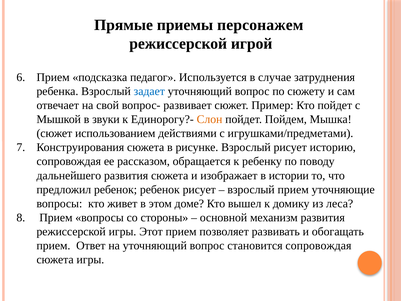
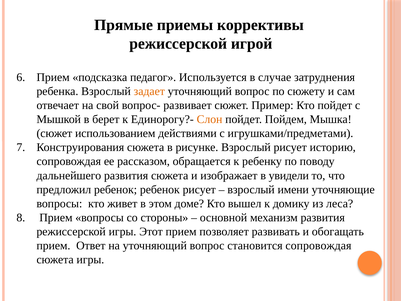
персонажем: персонажем -> коррективы
задает colour: blue -> orange
звуки: звуки -> берет
истории: истории -> увидели
взрослый прием: прием -> имени
